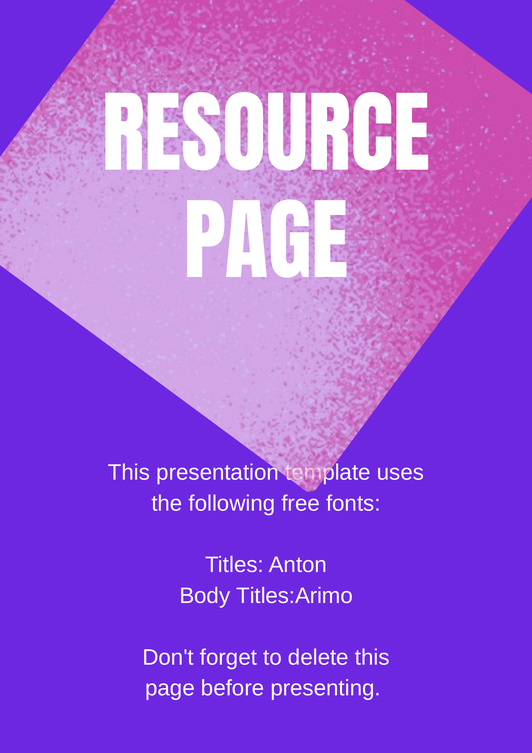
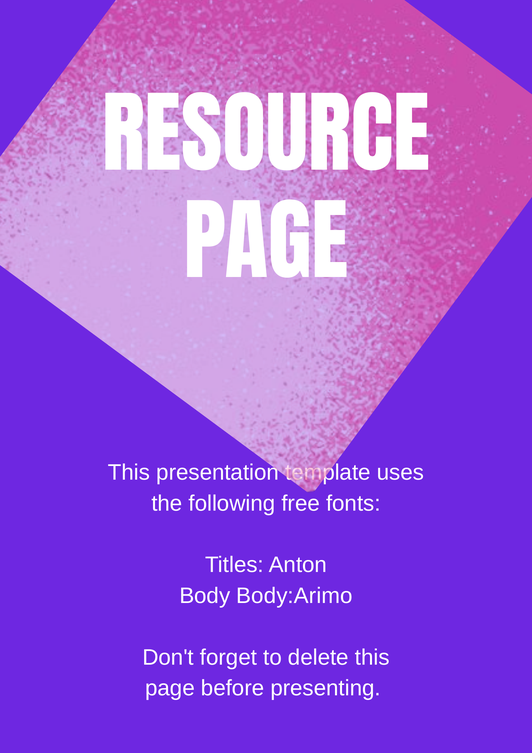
Titles:Arimo: Titles:Arimo -> Body:Arimo
